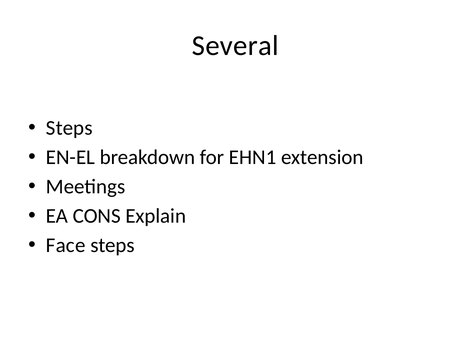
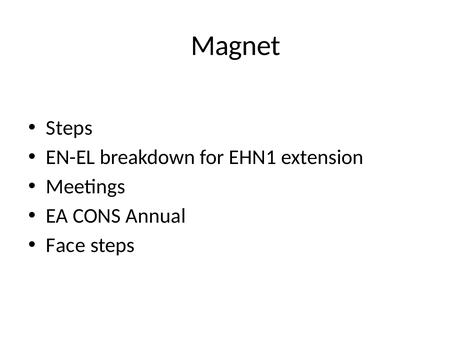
Several: Several -> Magnet
Explain: Explain -> Annual
